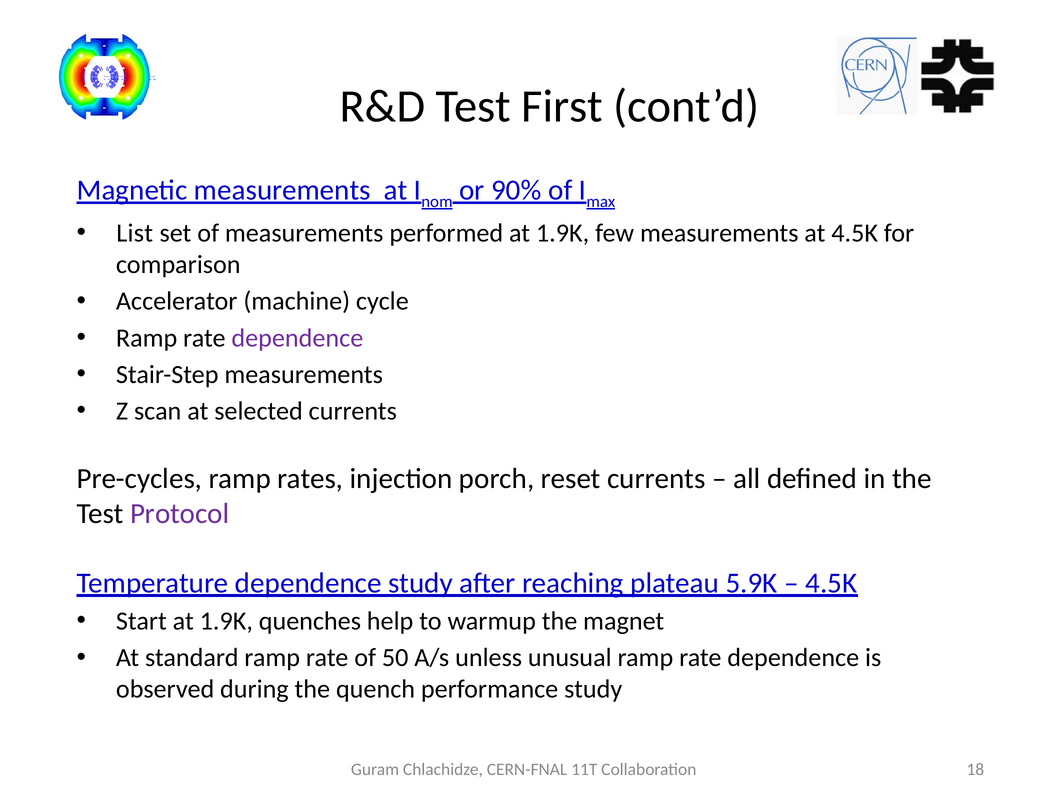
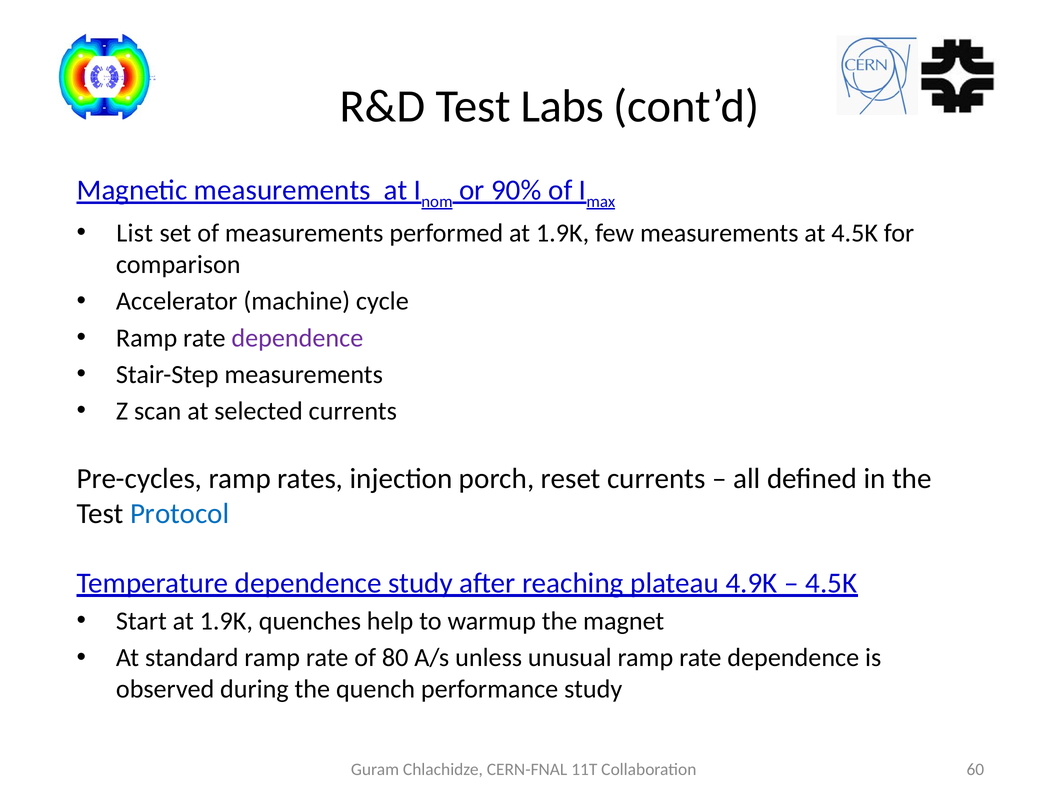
First: First -> Labs
Protocol colour: purple -> blue
5.9K: 5.9K -> 4.9K
50: 50 -> 80
18: 18 -> 60
